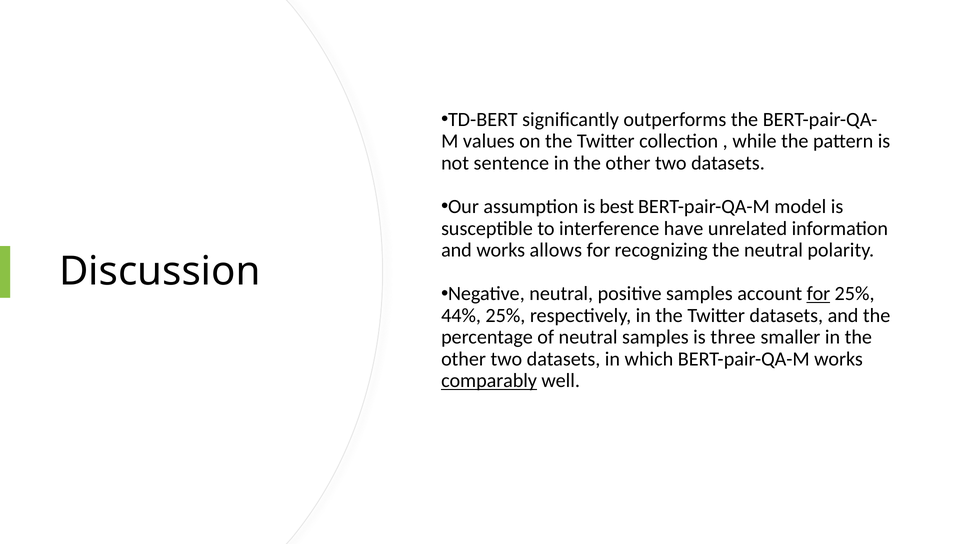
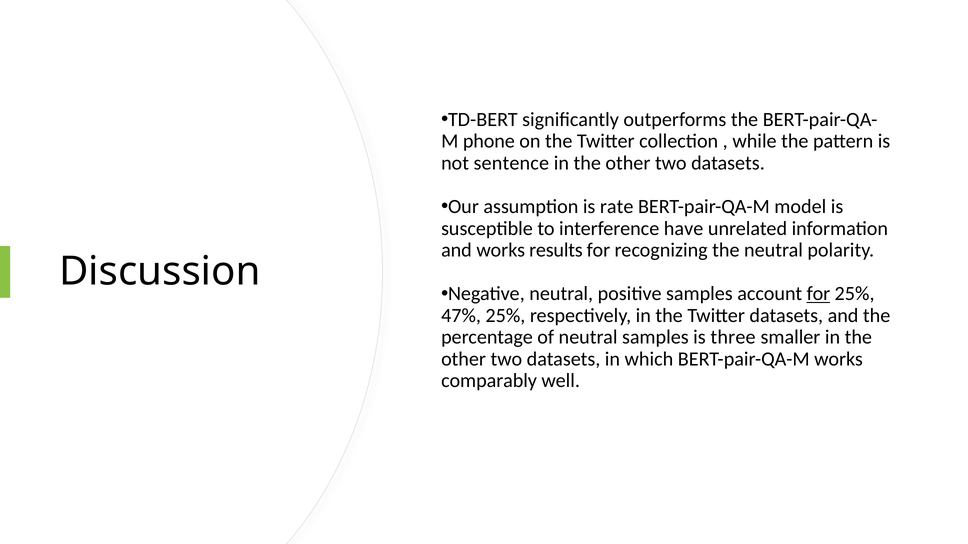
values: values -> phone
best: best -> rate
allows: allows -> results
44%: 44% -> 47%
comparably underline: present -> none
